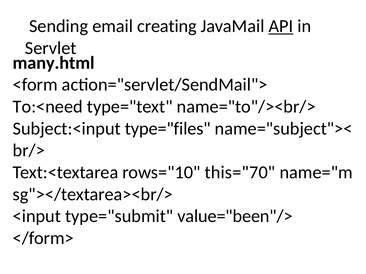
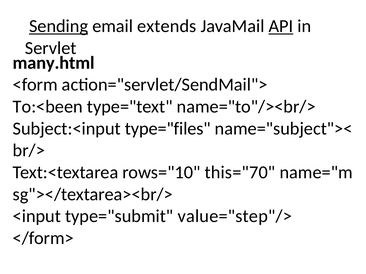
Sending underline: none -> present
creating: creating -> extends
To:<need: To:<need -> To:<been
value="been"/>: value="been"/> -> value="step"/>
